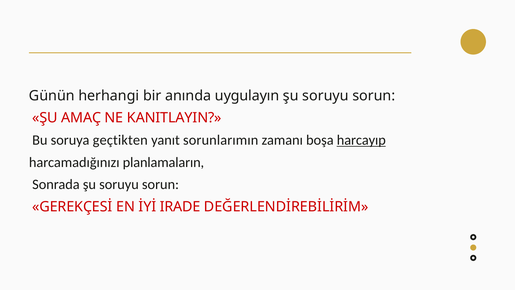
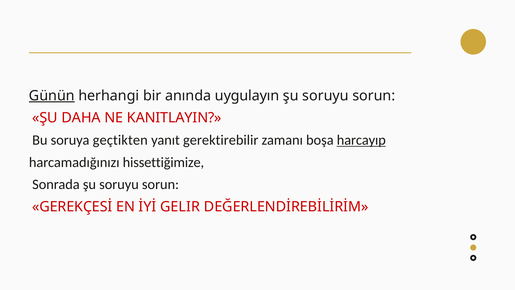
Günün underline: none -> present
AMAÇ: AMAÇ -> DAHA
sorunlarımın: sorunlarımın -> gerektirebilir
planlamaların: planlamaların -> hissettiğimize
IRADE: IRADE -> GELIR
